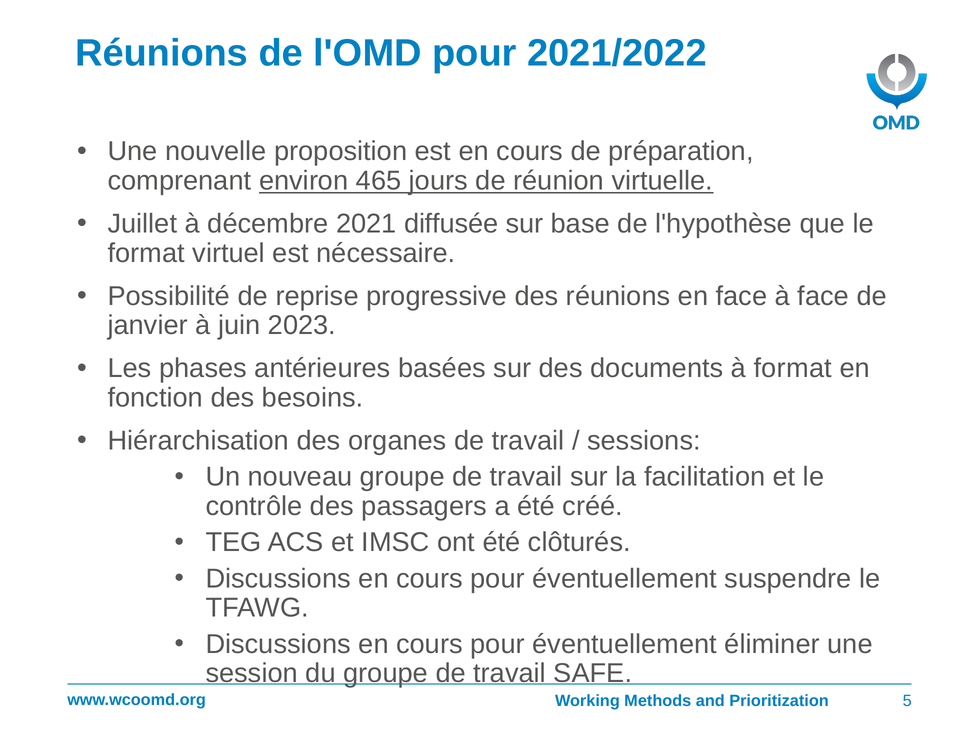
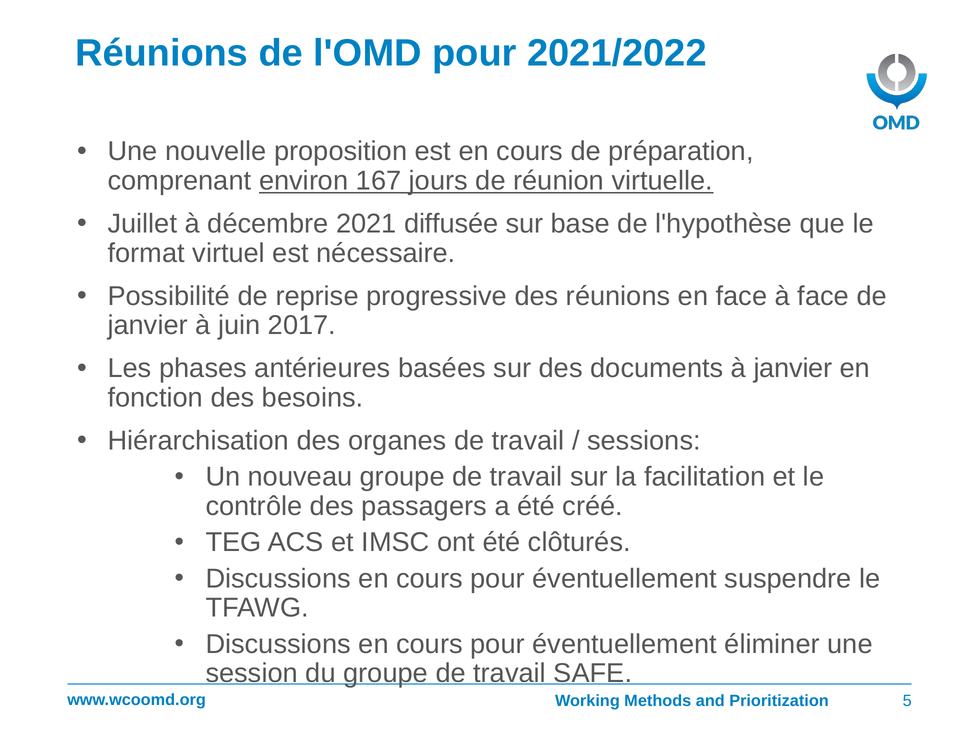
465: 465 -> 167
2023: 2023 -> 2017
à format: format -> janvier
